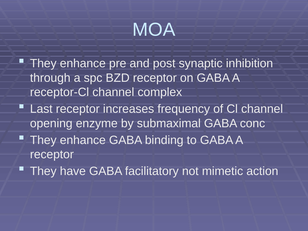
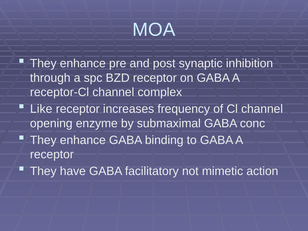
Last: Last -> Like
